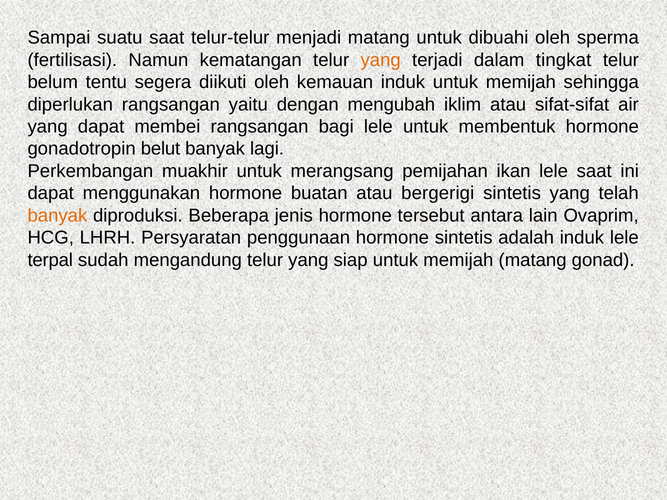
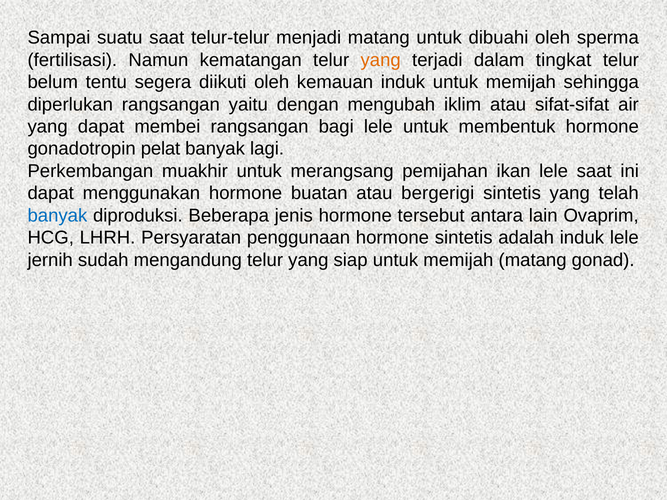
belut: belut -> pelat
banyak at (57, 216) colour: orange -> blue
terpal: terpal -> jernih
